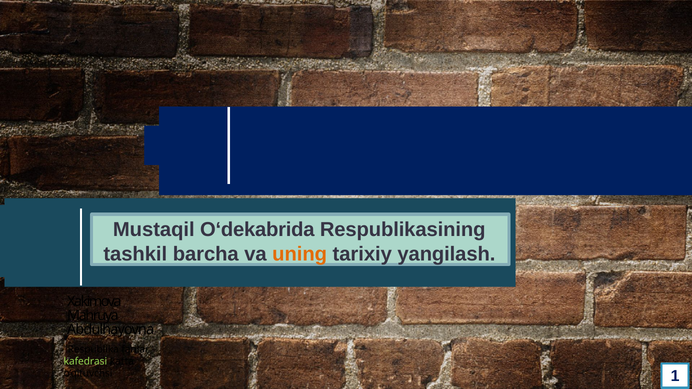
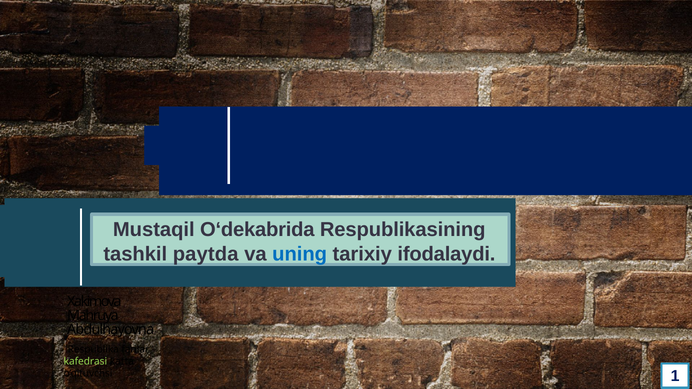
barcha: barcha -> paytda
uning colour: orange -> blue
yangilash: yangilash -> ifodalaydi
